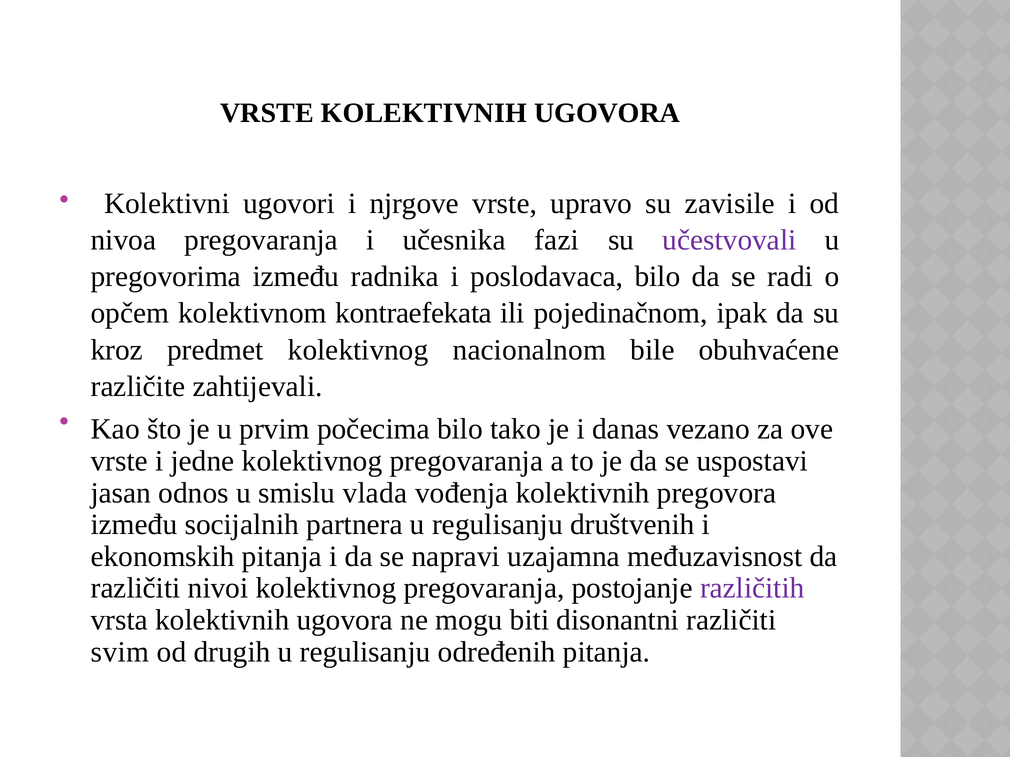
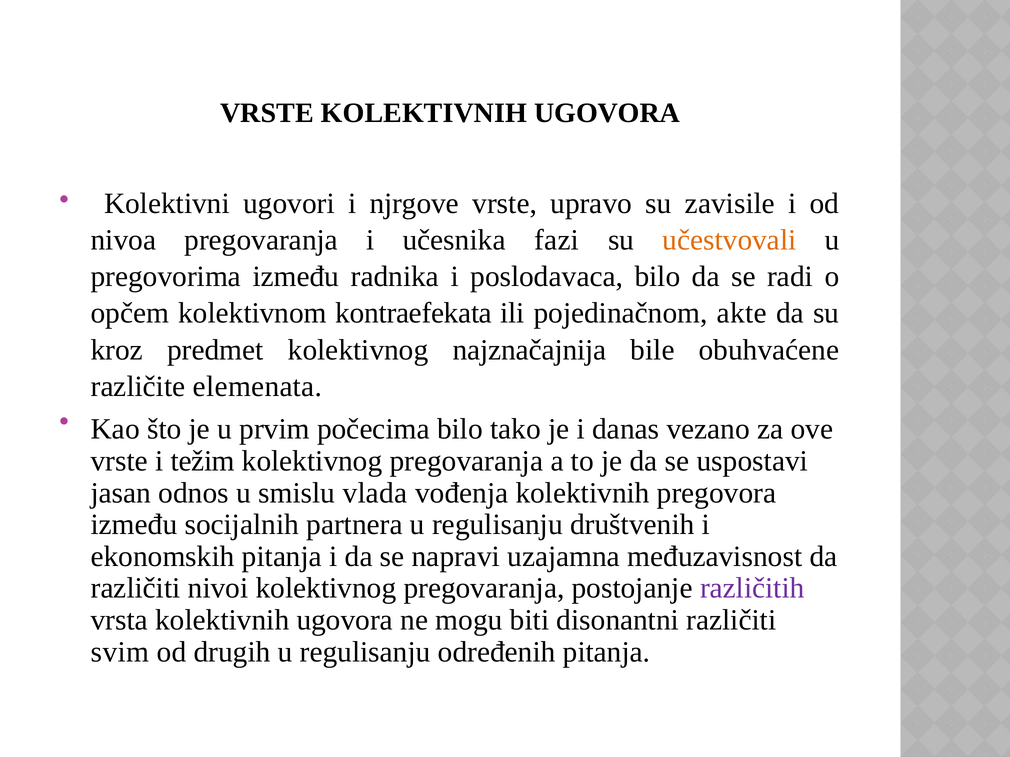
učestvovali colour: purple -> orange
ipak: ipak -> akte
nacionalnom: nacionalnom -> najznačajnija
zahtijevali: zahtijevali -> elemenata
jedne: jedne -> težim
